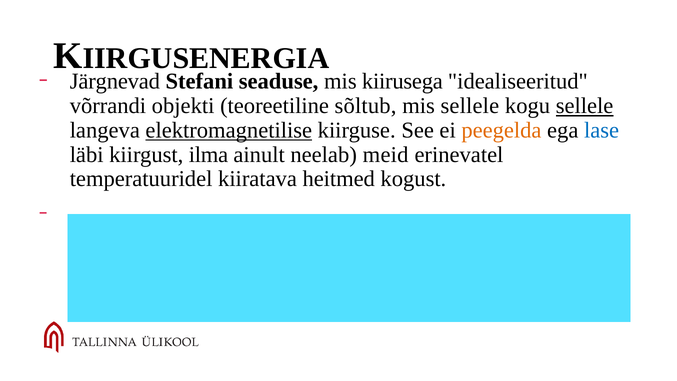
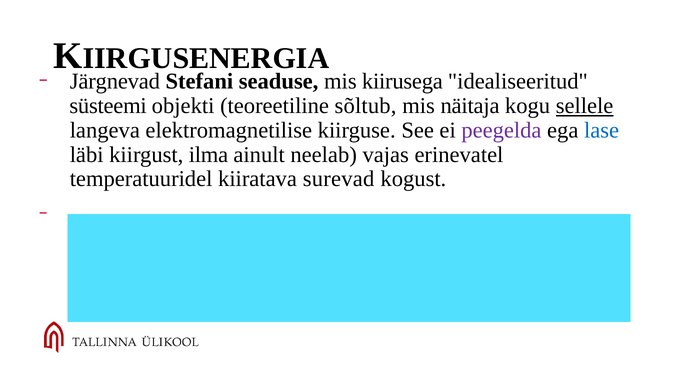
võrrandi: võrrandi -> süsteemi
mis sellele: sellele -> näitaja
elektromagnetilise underline: present -> none
peegelda colour: orange -> purple
meid: meid -> vajas
heitmed: heitmed -> surevad
